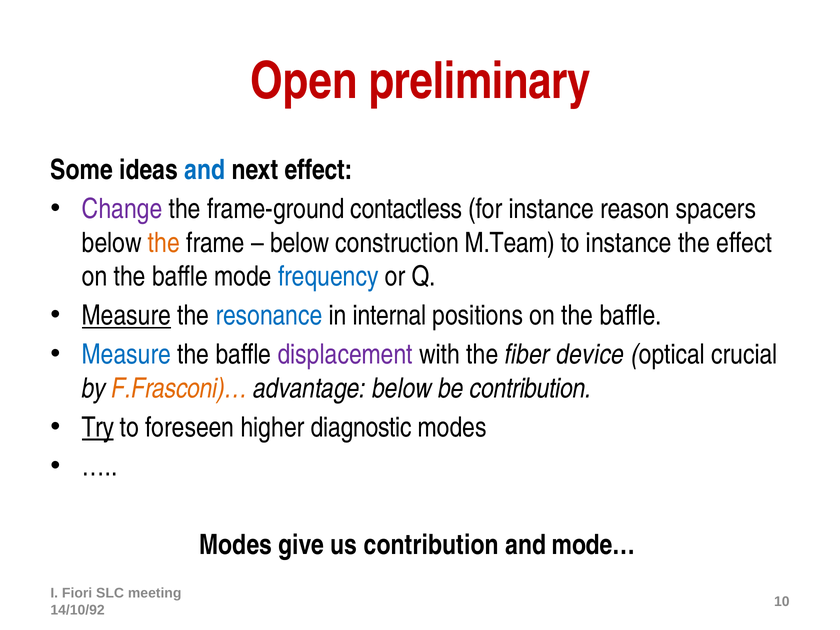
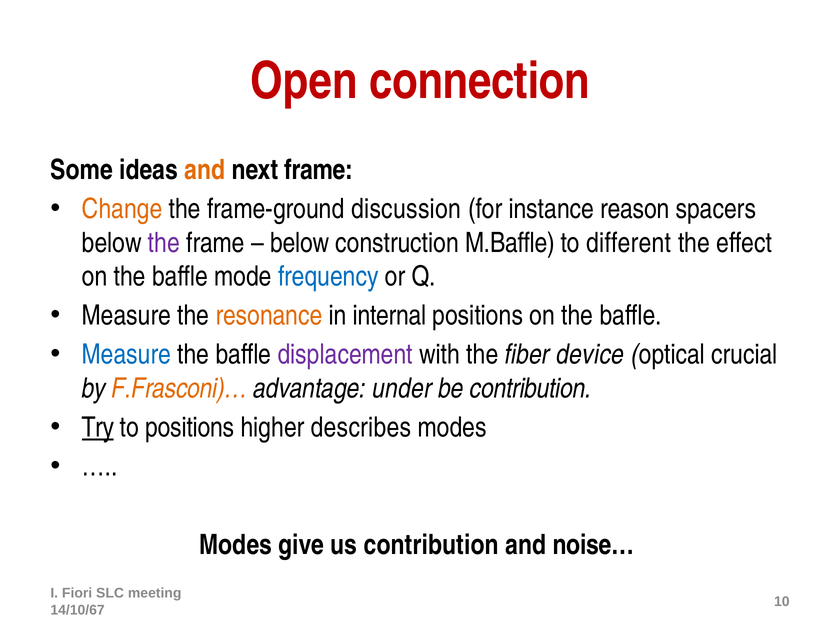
preliminary: preliminary -> connection
and at (205, 170) colour: blue -> orange
next effect: effect -> frame
Change colour: purple -> orange
contactless: contactless -> discussion
the at (164, 243) colour: orange -> purple
M.Team: M.Team -> M.Baffle
to instance: instance -> different
Measure at (126, 316) underline: present -> none
resonance colour: blue -> orange
advantage below: below -> under
to foreseen: foreseen -> positions
diagnostic: diagnostic -> describes
mode…: mode… -> noise…
14/10/92: 14/10/92 -> 14/10/67
